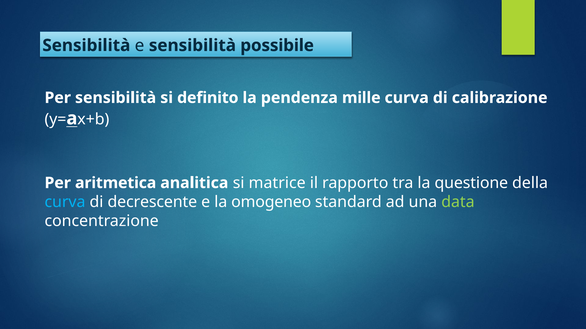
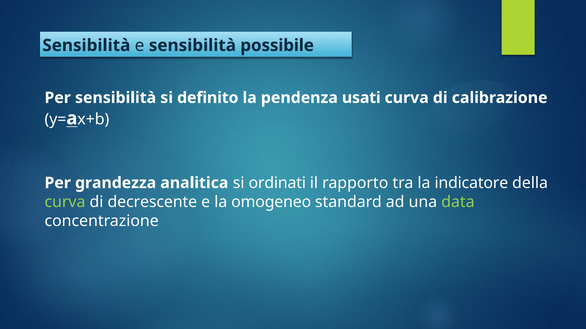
mille: mille -> usati
aritmetica: aritmetica -> grandezza
matrice: matrice -> ordinati
questione: questione -> indicatore
curva at (65, 202) colour: light blue -> light green
